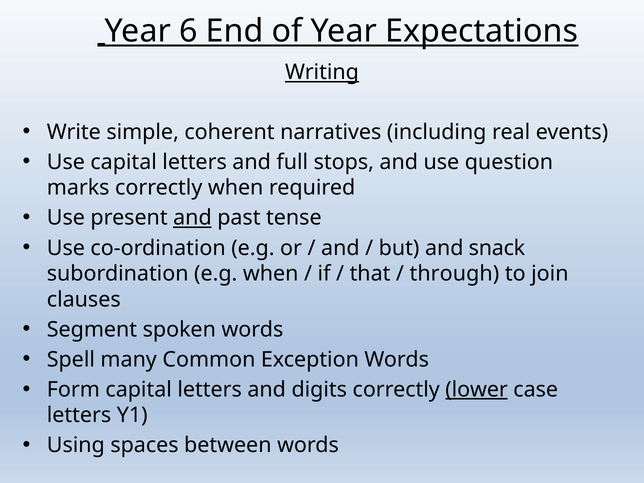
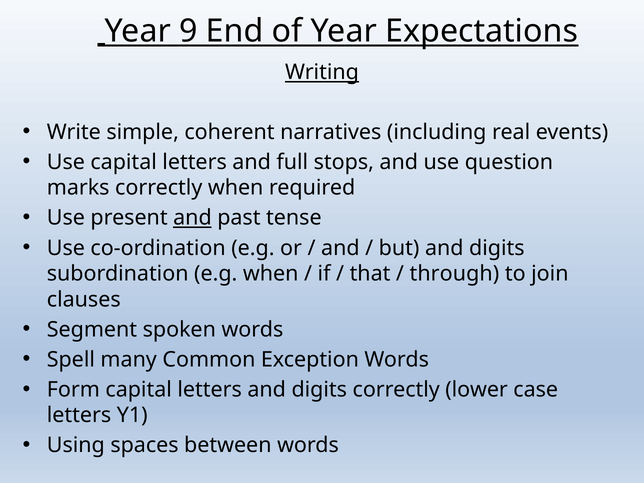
6: 6 -> 9
but and snack: snack -> digits
lower underline: present -> none
